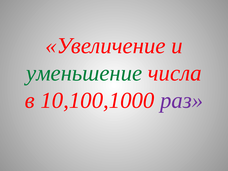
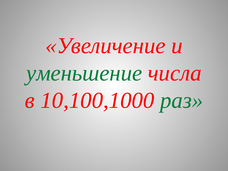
раз colour: purple -> green
